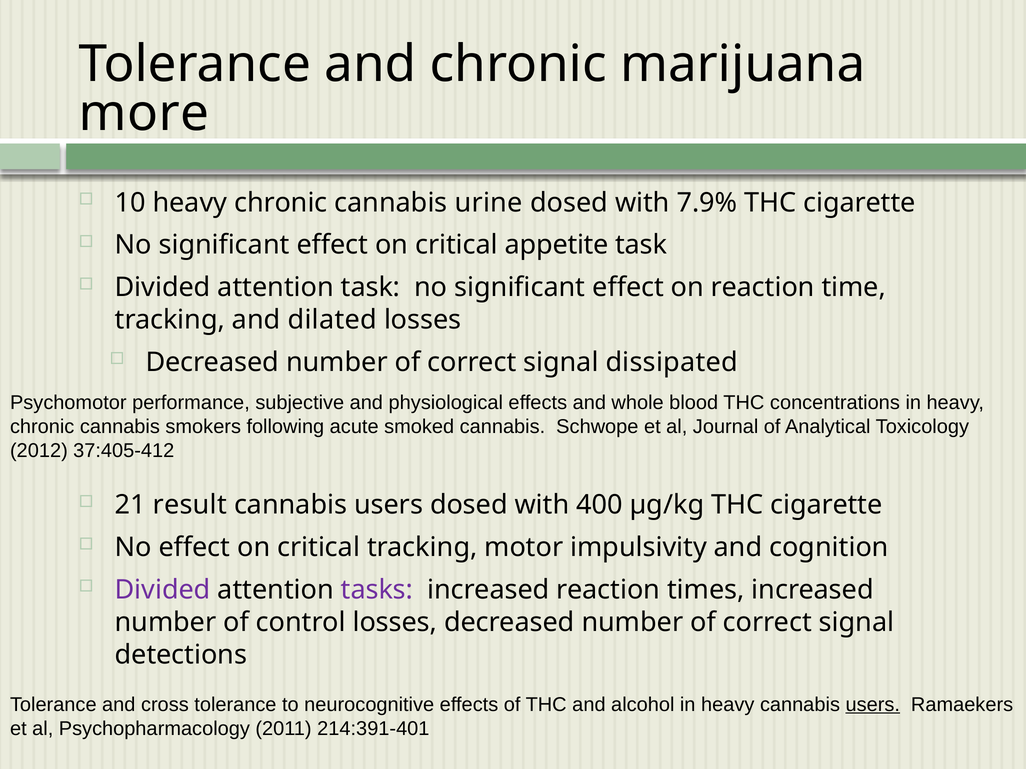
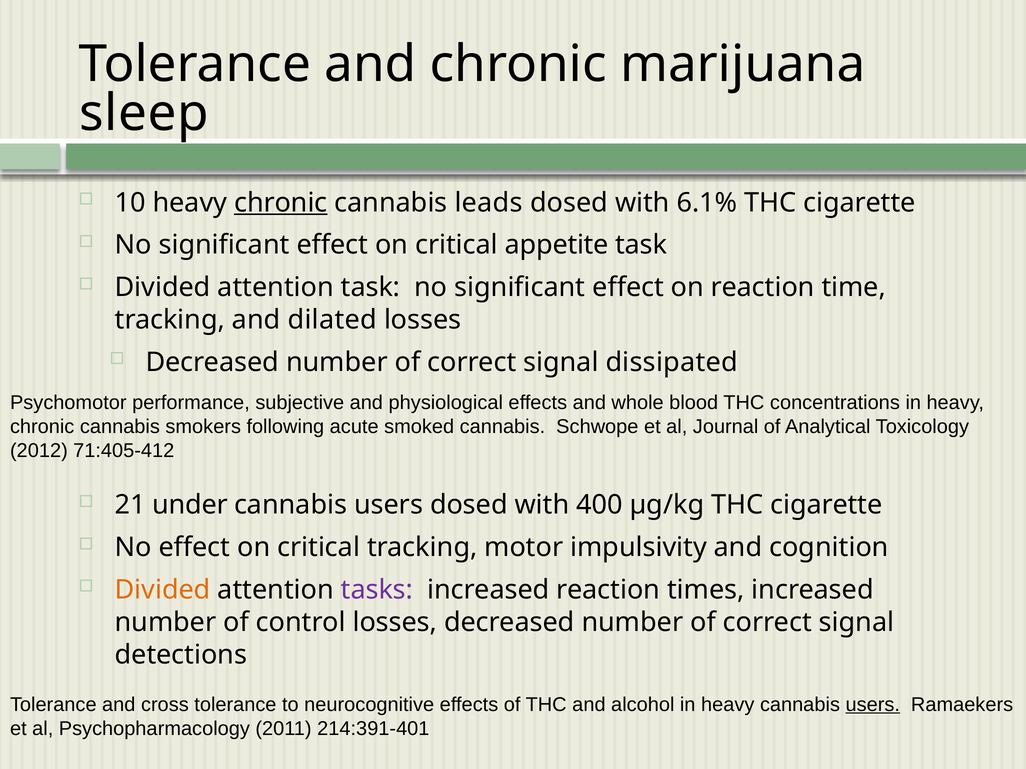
more: more -> sleep
chronic at (281, 203) underline: none -> present
urine: urine -> leads
7.9%: 7.9% -> 6.1%
37:405-412: 37:405-412 -> 71:405-412
result: result -> under
Divided at (163, 590) colour: purple -> orange
